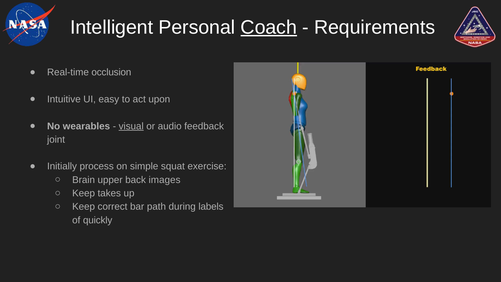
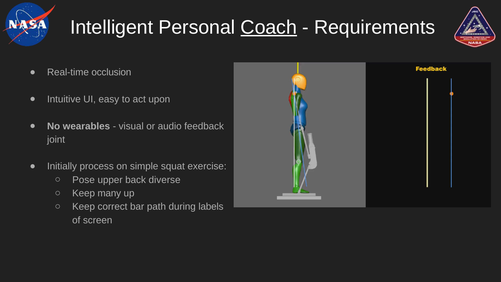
visual underline: present -> none
Brain: Brain -> Pose
images: images -> diverse
takes: takes -> many
quickly: quickly -> screen
